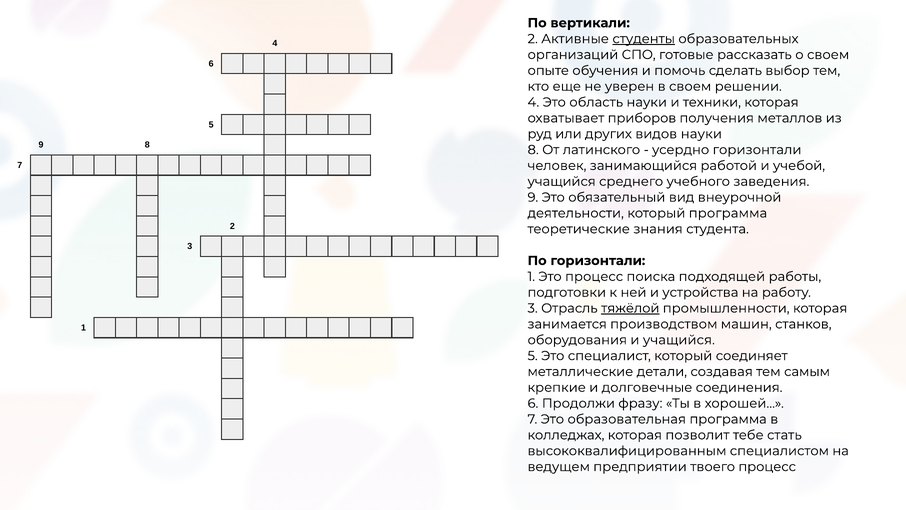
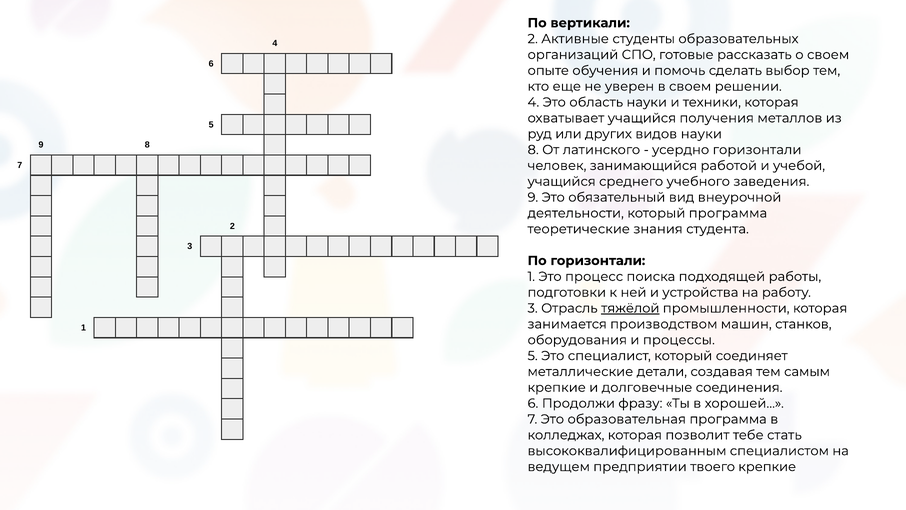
студенты underline: present -> none
охватывает приборов: приборов -> учащийся
и учащийся: учащийся -> процессы
твоего процесс: процесс -> крепкие
